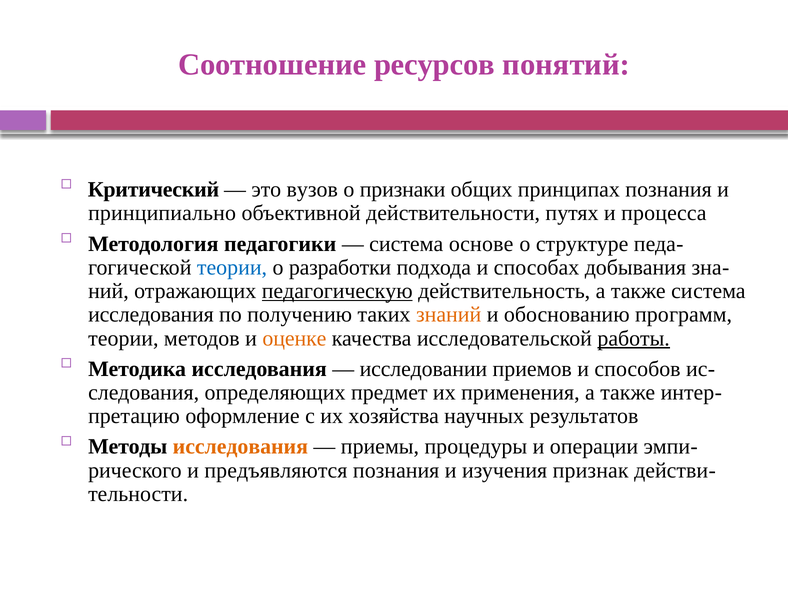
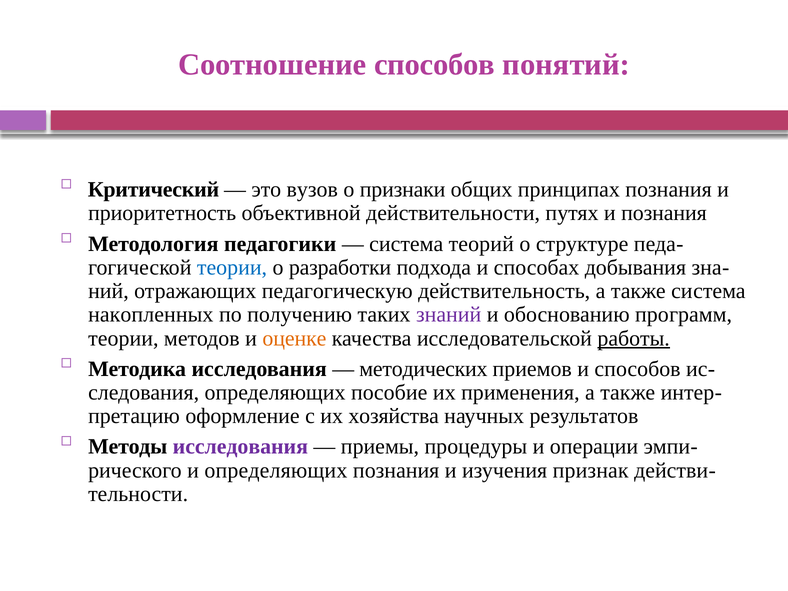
Соотношение ресурсов: ресурсов -> способов
принципиально: принципиально -> приоритетность
и процесса: процесса -> познания
основе: основе -> теорий
педагогическую underline: present -> none
исследования at (151, 315): исследования -> накопленных
знаний colour: orange -> purple
исследовании: исследовании -> методических
предмет: предмет -> пособие
исследования at (240, 447) colour: orange -> purple
и предъявляются: предъявляются -> определяющих
